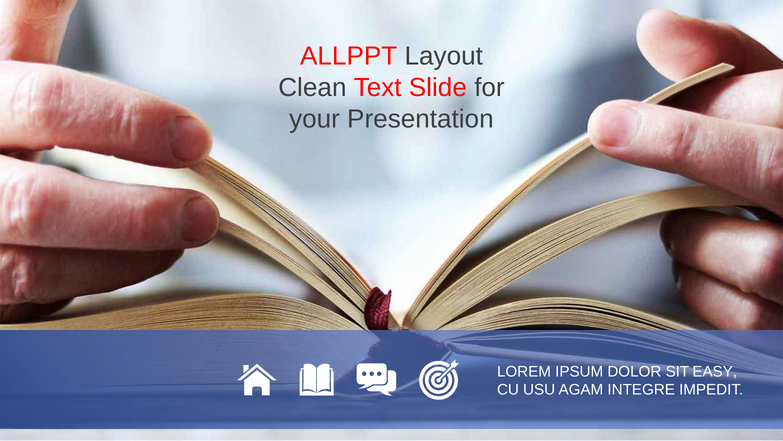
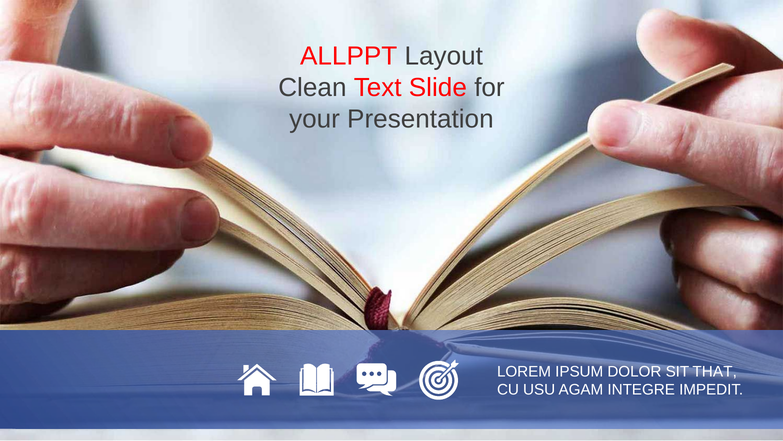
EASY: EASY -> THAT
